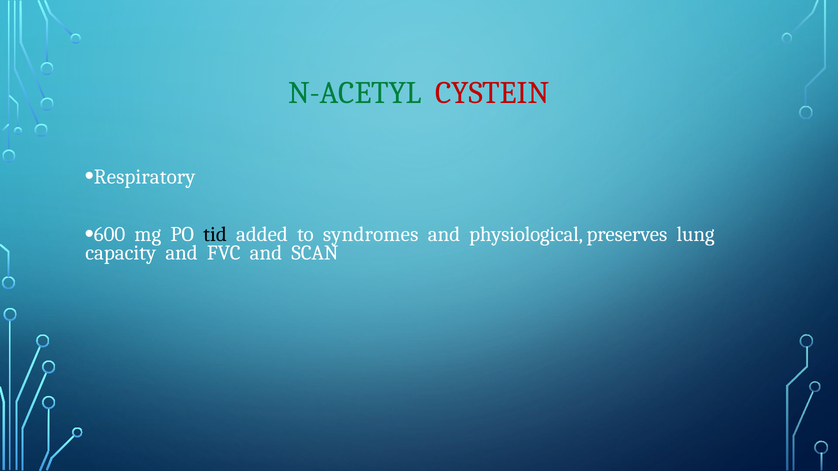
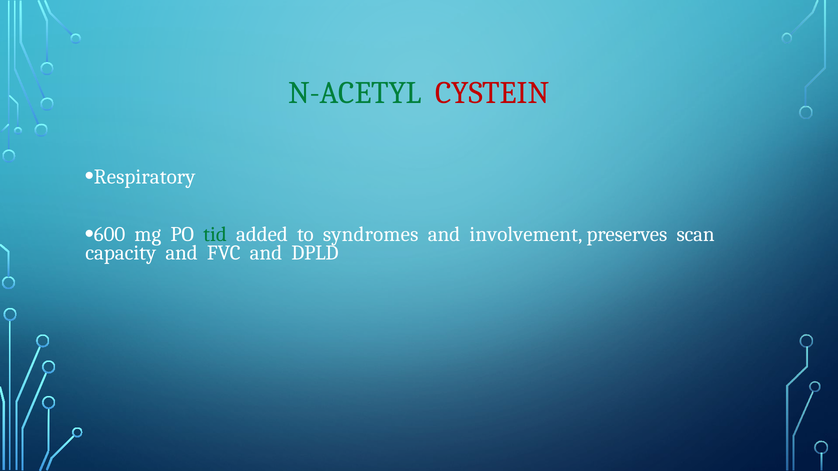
tid colour: black -> green
physiological: physiological -> involvement
lung: lung -> scan
SCAN: SCAN -> DPLD
